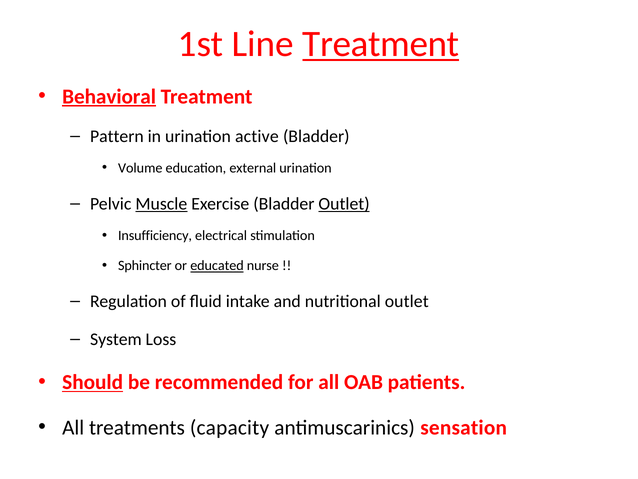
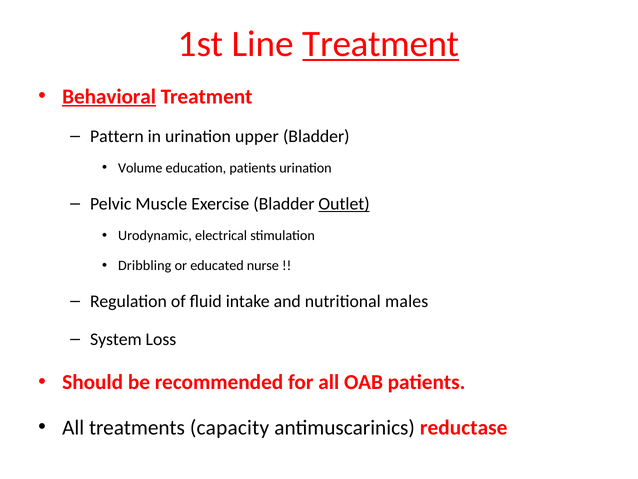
active: active -> upper
education external: external -> patients
Muscle underline: present -> none
Insufficiency: Insufficiency -> Urodynamic
Sphincter: Sphincter -> Dribbling
educated underline: present -> none
nutritional outlet: outlet -> males
Should underline: present -> none
sensation: sensation -> reductase
